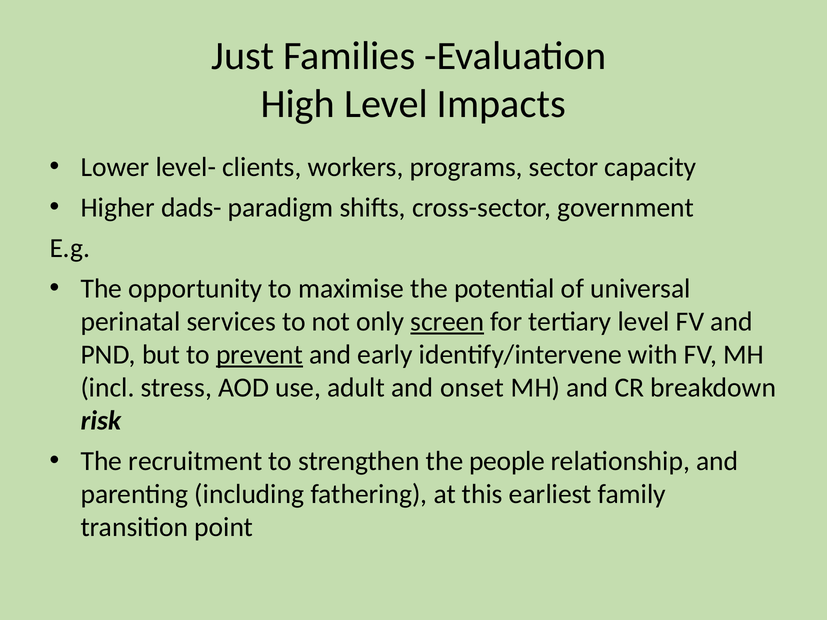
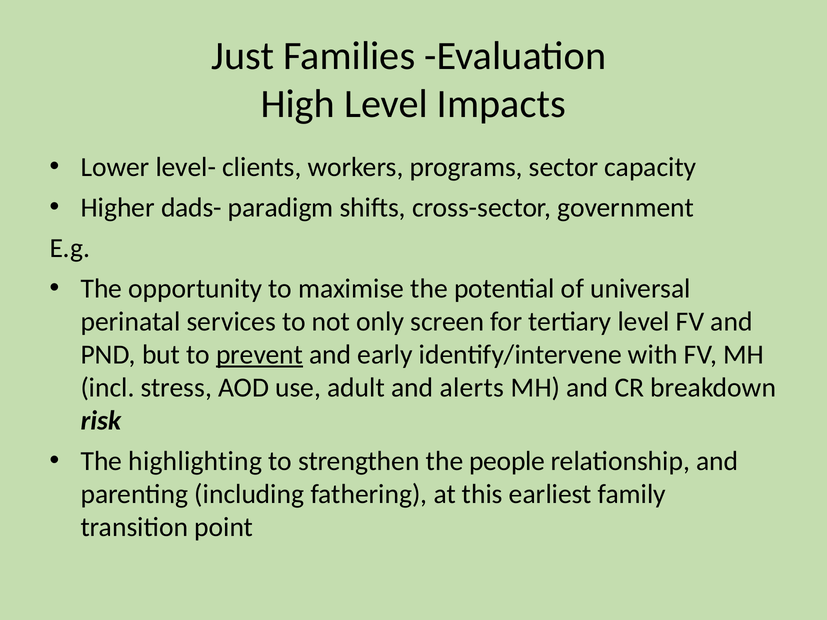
screen underline: present -> none
onset: onset -> alerts
recruitment: recruitment -> highlighting
